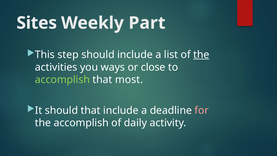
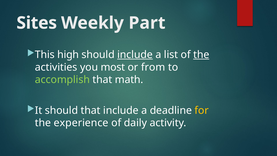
step: step -> high
include at (135, 55) underline: none -> present
ways: ways -> most
close: close -> from
most: most -> math
for colour: pink -> yellow
the accomplish: accomplish -> experience
